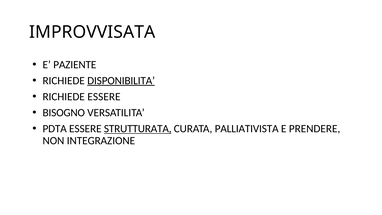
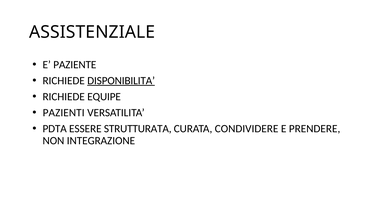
IMPROVVISATA: IMPROVVISATA -> ASSISTENZIALE
RICHIEDE ESSERE: ESSERE -> EQUIPE
BISOGNO: BISOGNO -> PAZIENTI
STRUTTURATA underline: present -> none
PALLIATIVISTA: PALLIATIVISTA -> CONDIVIDERE
